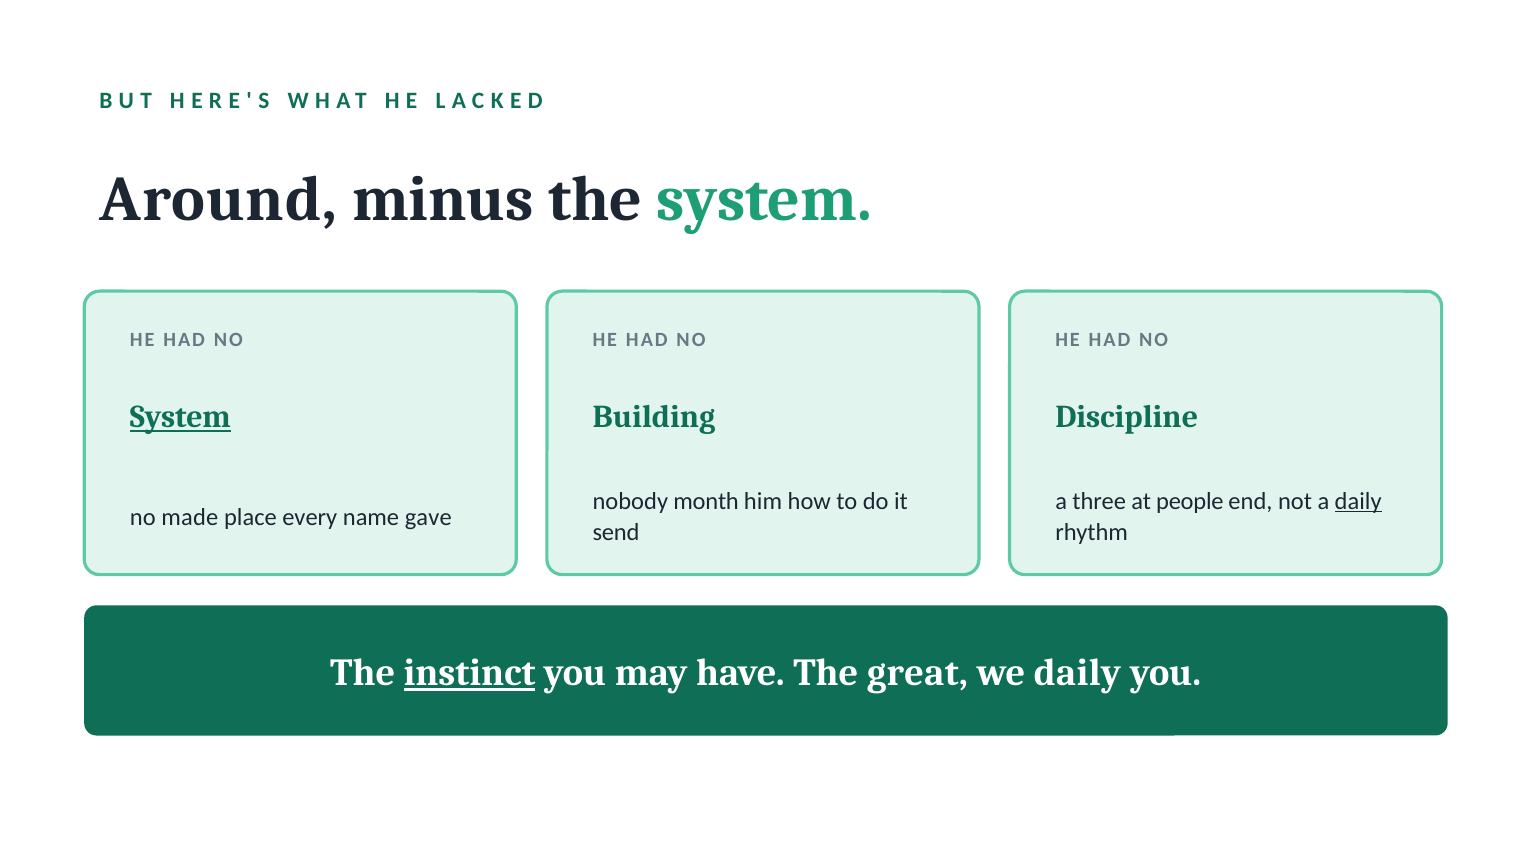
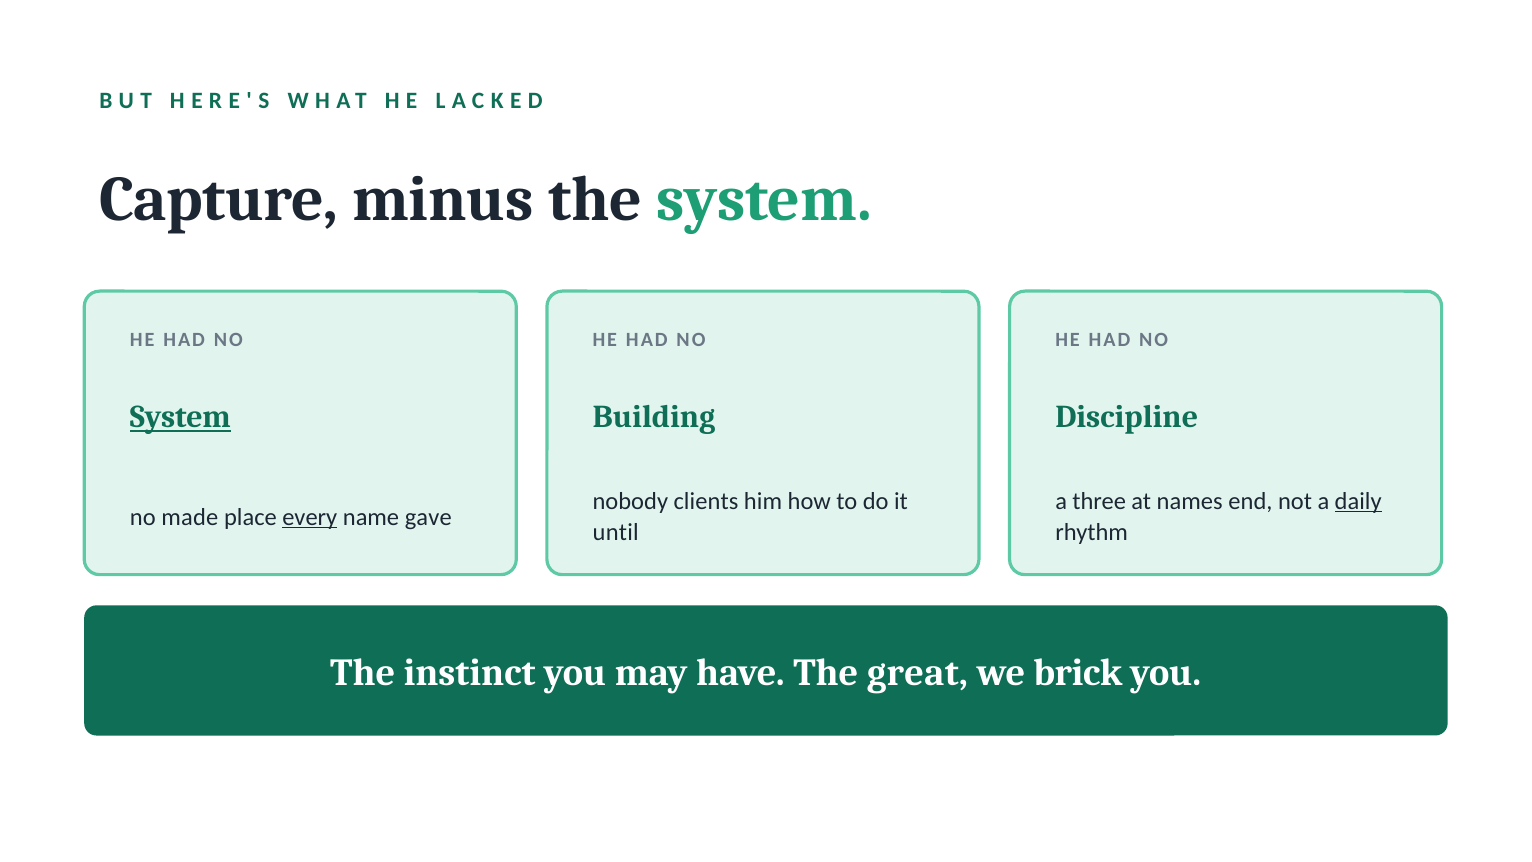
Around: Around -> Capture
month: month -> clients
people: people -> names
every underline: none -> present
send: send -> until
instinct underline: present -> none
we daily: daily -> brick
